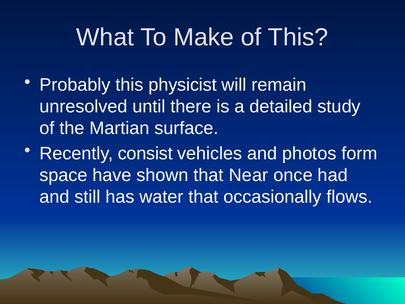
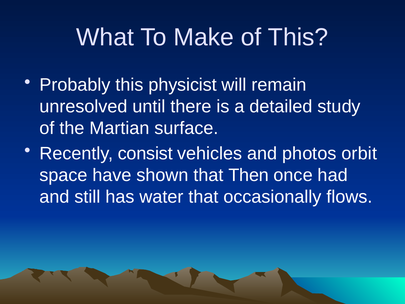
form: form -> orbit
Near: Near -> Then
